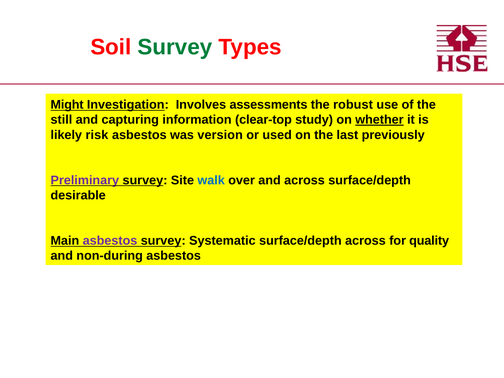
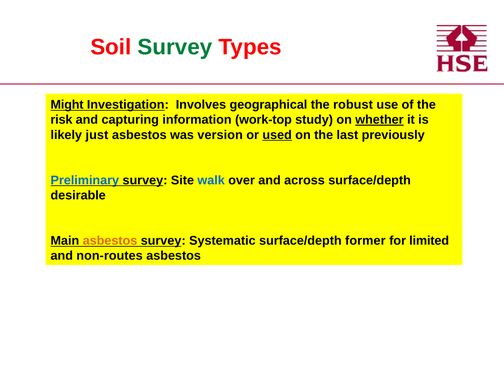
assessments: assessments -> geographical
still: still -> risk
clear-top: clear-top -> work-top
risk: risk -> just
used underline: none -> present
Preliminary colour: purple -> blue
asbestos at (110, 241) colour: purple -> orange
surface/depth across: across -> former
quality: quality -> limited
non-during: non-during -> non-routes
